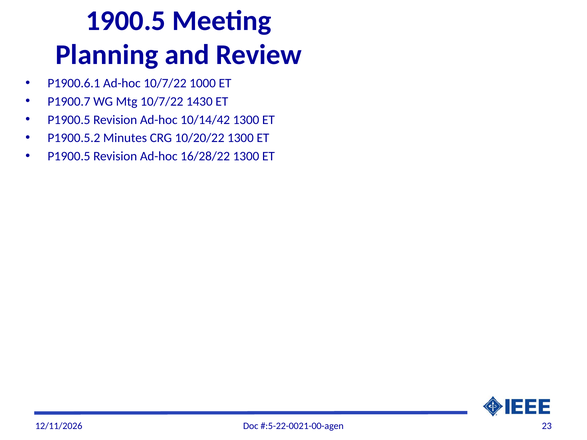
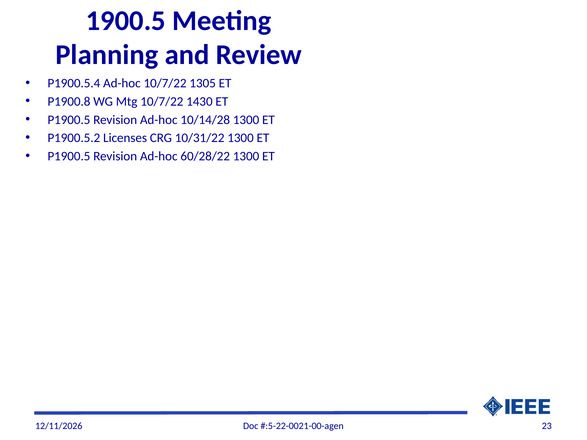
P1900.6.1: P1900.6.1 -> P1900.5.4
1000: 1000 -> 1305
P1900.7: P1900.7 -> P1900.8
10/14/42: 10/14/42 -> 10/14/28
Minutes: Minutes -> Licenses
10/20/22: 10/20/22 -> 10/31/22
16/28/22: 16/28/22 -> 60/28/22
